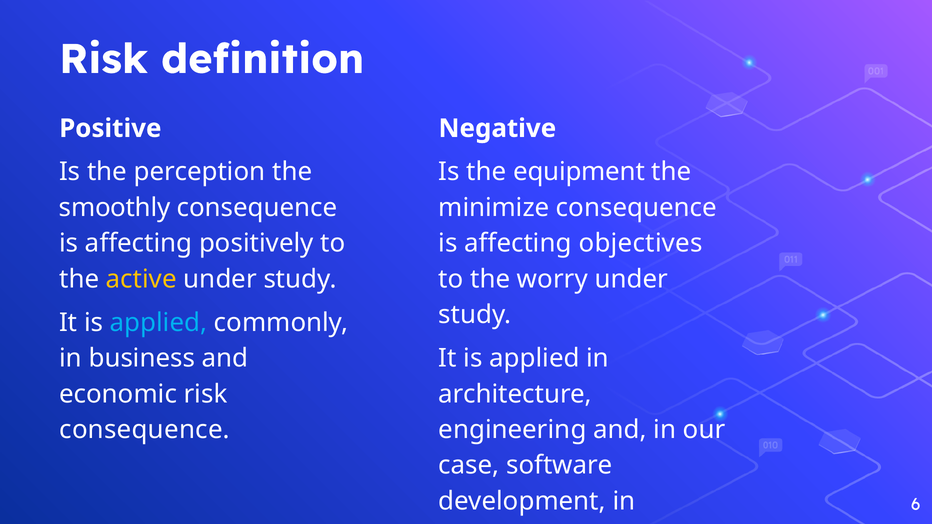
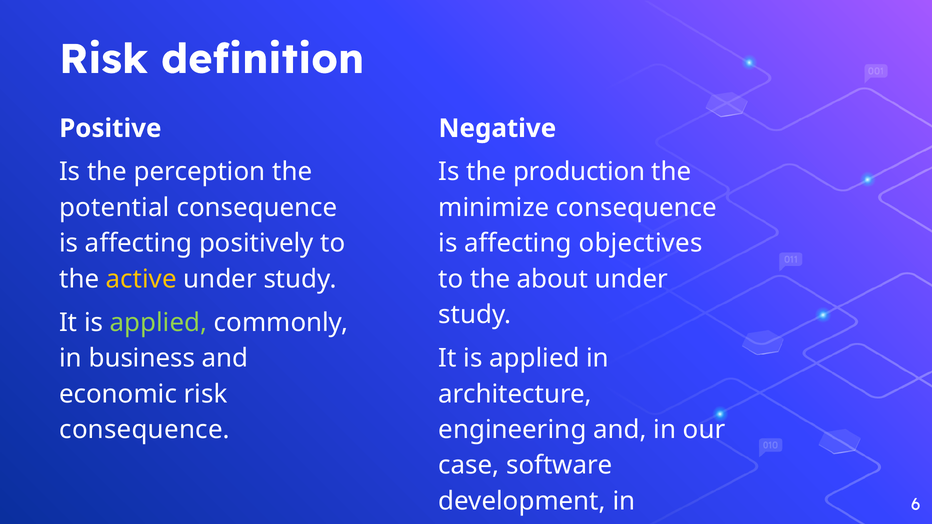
equipment: equipment -> production
smoothly: smoothly -> potential
worry: worry -> about
applied at (158, 323) colour: light blue -> light green
